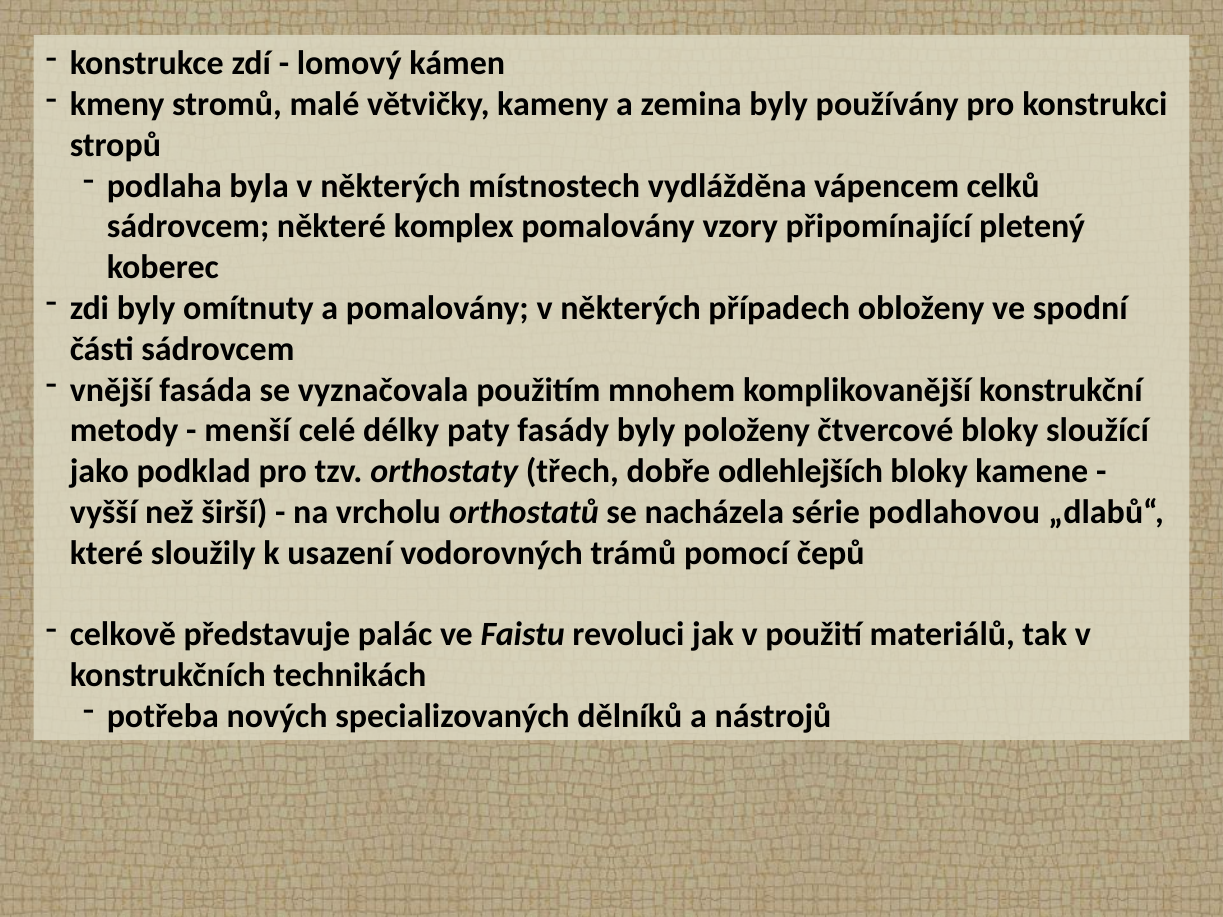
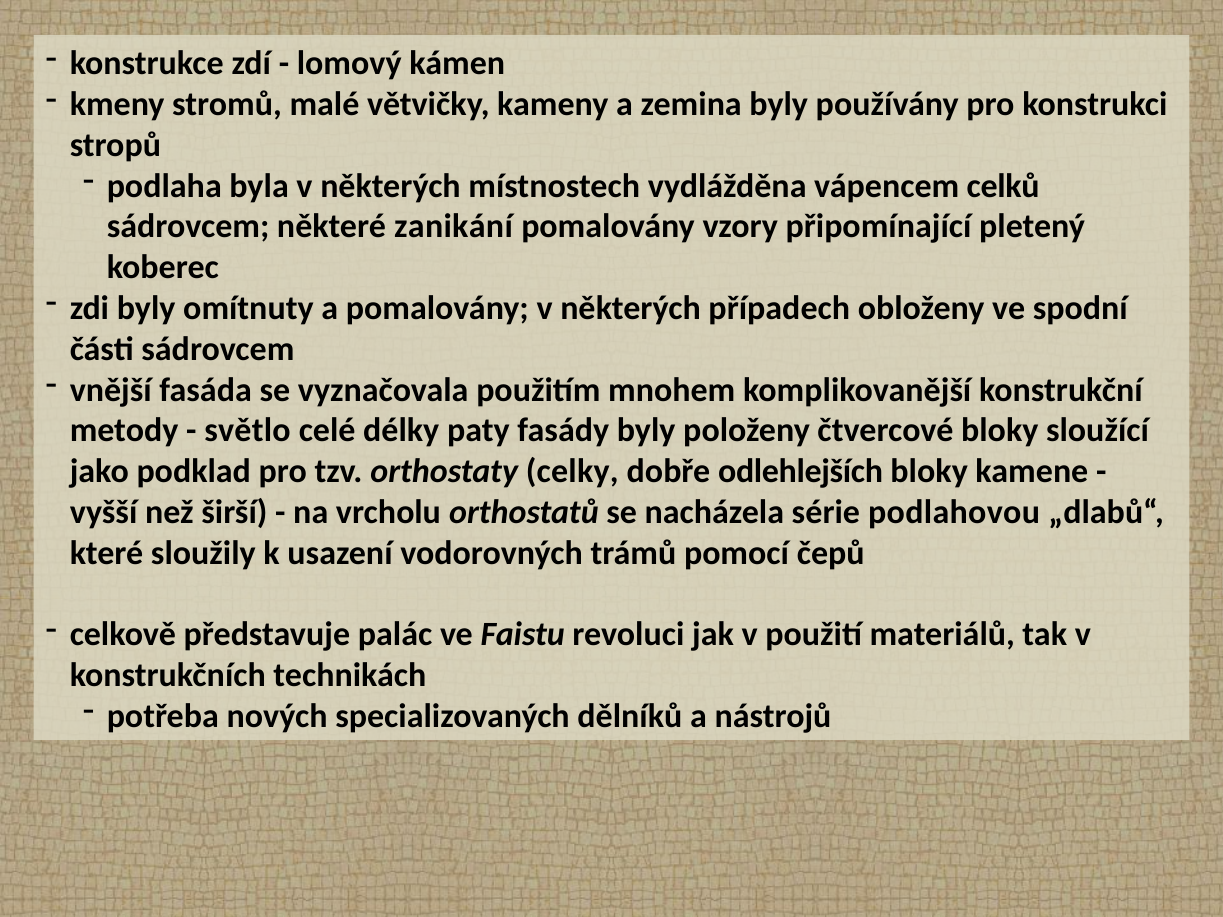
komplex: komplex -> zanikání
menší: menší -> světlo
třech: třech -> celky
